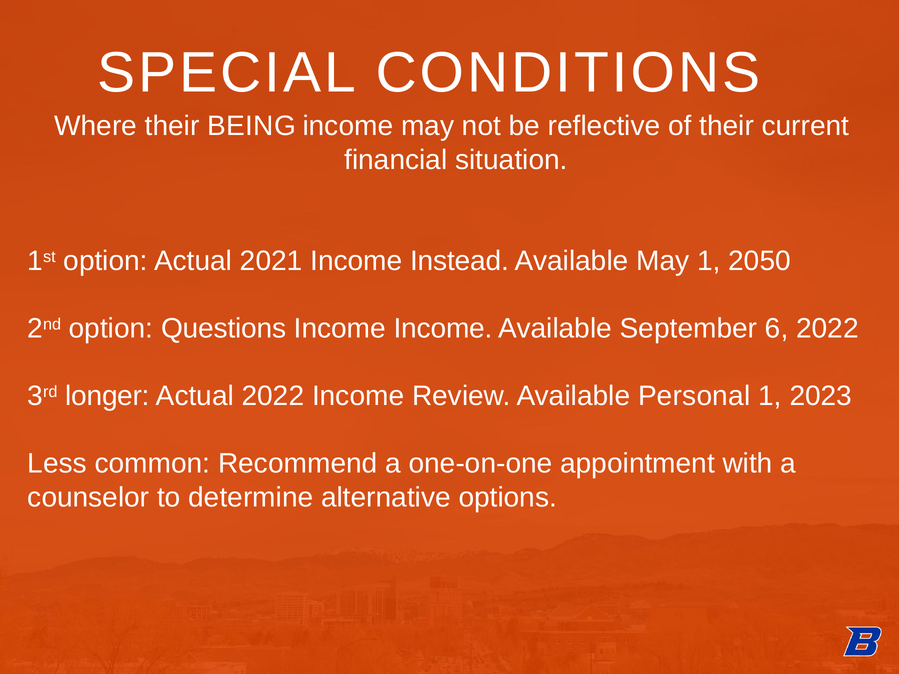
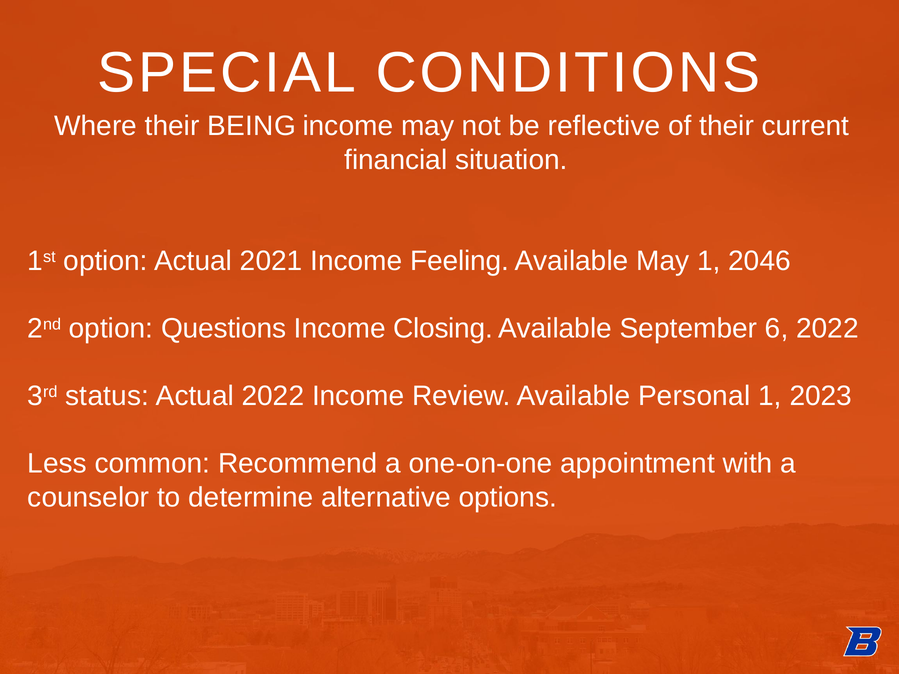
Instead: Instead -> Feeling
2050: 2050 -> 2046
Income Income: Income -> Closing
longer: longer -> status
